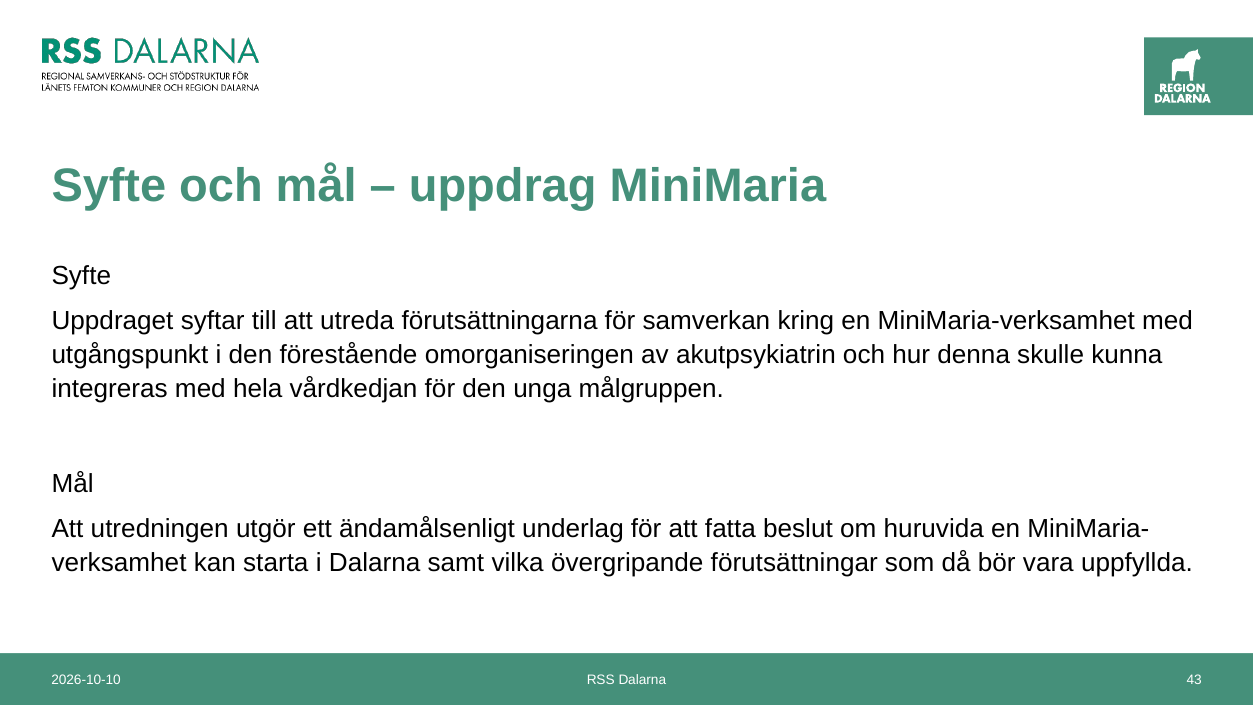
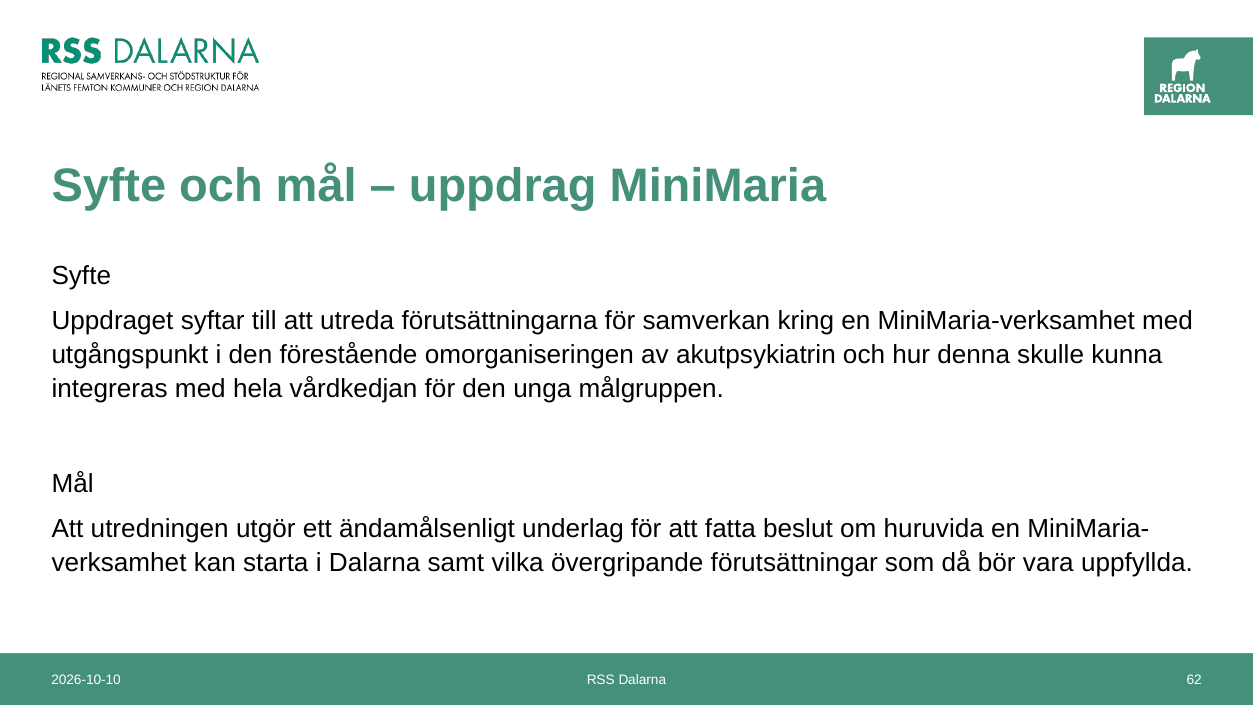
43: 43 -> 62
